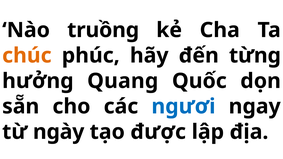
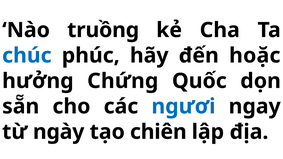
chúc colour: orange -> blue
từng: từng -> hoặc
Quang: Quang -> Chứng
được: được -> chiên
